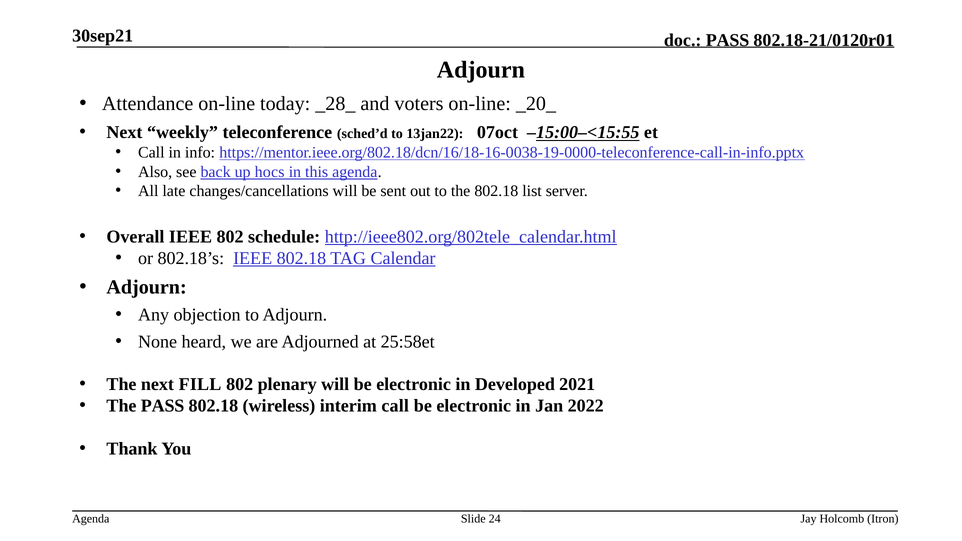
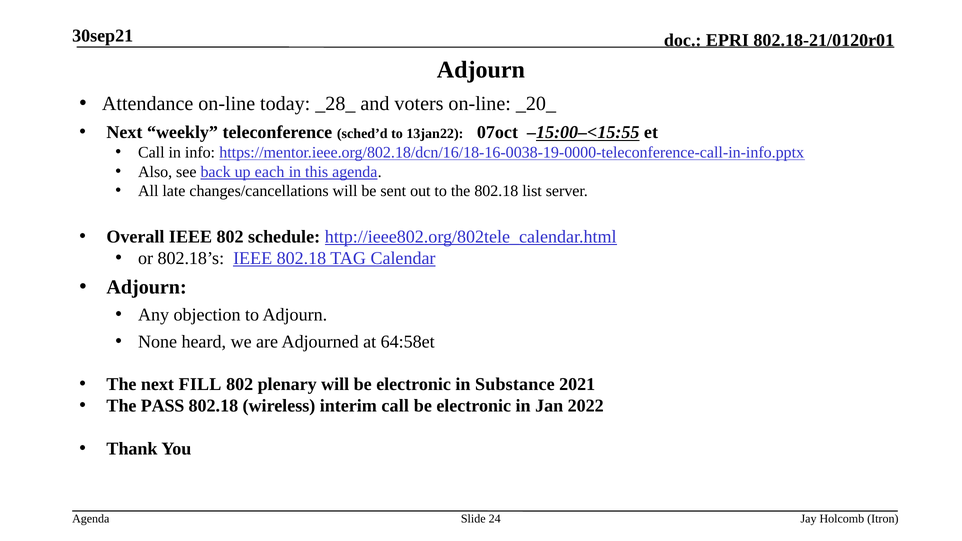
PASS at (728, 40): PASS -> EPRI
hocs: hocs -> each
25:58et: 25:58et -> 64:58et
Developed: Developed -> Substance
